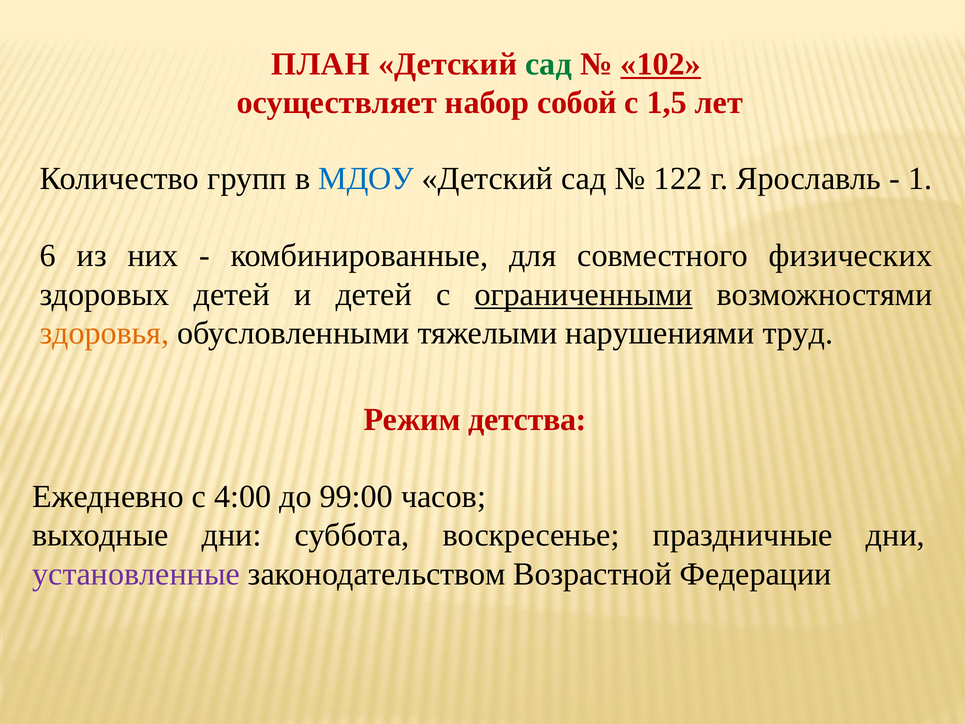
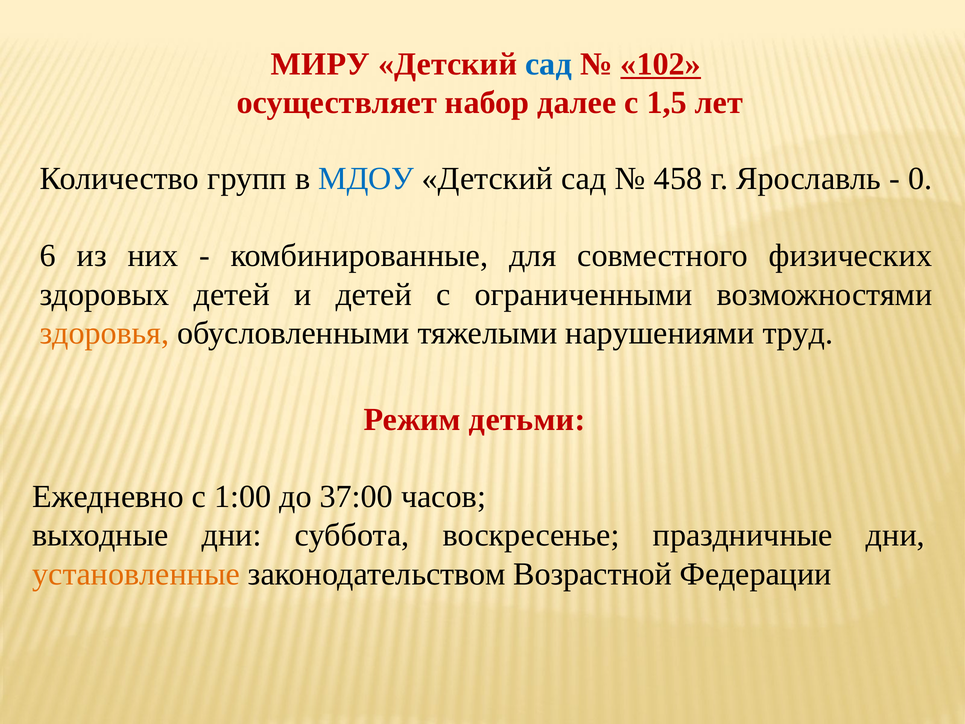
ПЛАН: ПЛАН -> МИРУ
сад at (549, 64) colour: green -> blue
собой: собой -> далее
122: 122 -> 458
1: 1 -> 0
ограниченными underline: present -> none
детства: детства -> детьми
4:00: 4:00 -> 1:00
99:00: 99:00 -> 37:00
установленные colour: purple -> orange
